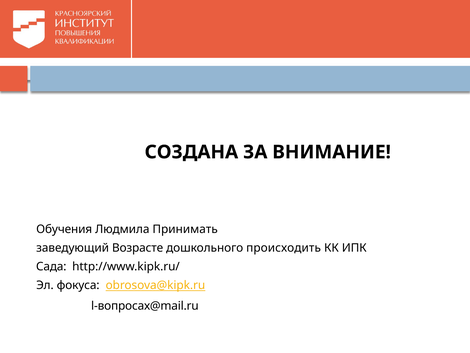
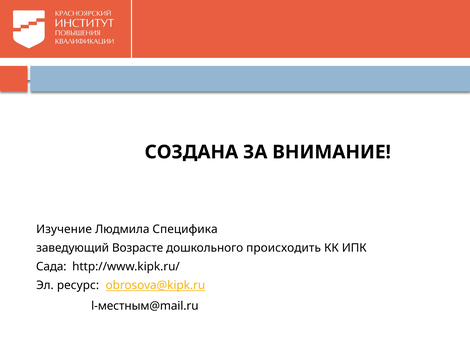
Обучения: Обучения -> Изучение
Принимать: Принимать -> Специфика
фокуса: фокуса -> ресурс
l-вопросах@mail.ru: l-вопросах@mail.ru -> l-местным@mail.ru
